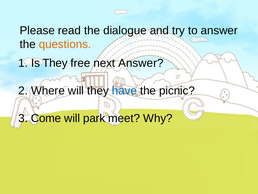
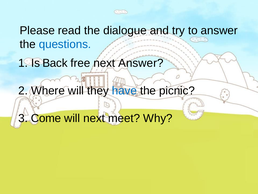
questions colour: orange -> blue
Is They: They -> Back
will park: park -> next
